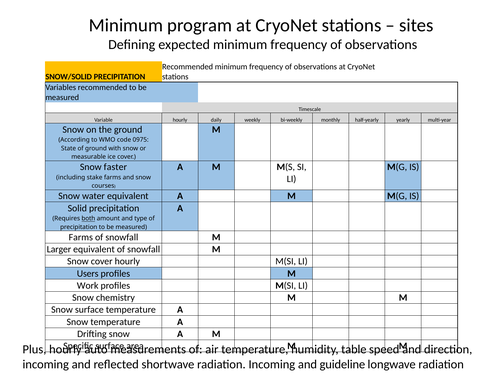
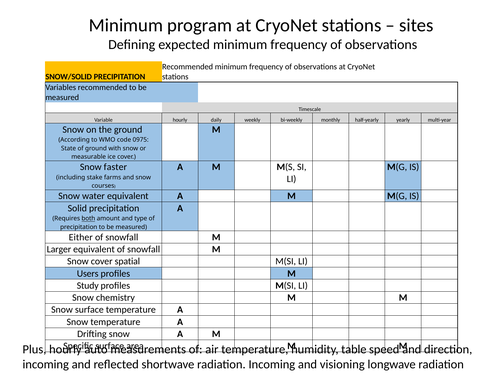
Farms at (81, 237): Farms -> Either
cover hourly: hourly -> spatial
Work: Work -> Study
guideline: guideline -> visioning
